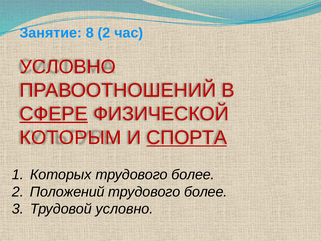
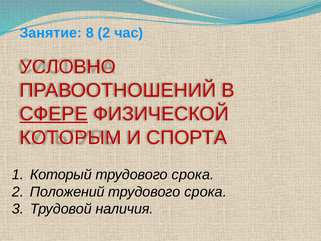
СПОРТА underline: present -> none
Которых: Которых -> Который
более at (193, 174): более -> срока
более at (206, 192): более -> срока
Трудовой условно: условно -> наличия
